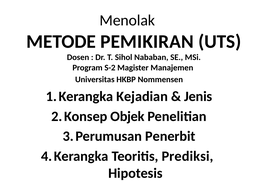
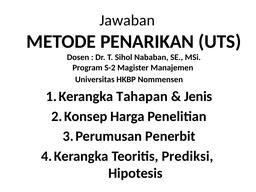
Menolak: Menolak -> Jawaban
PEMIKIRAN: PEMIKIRAN -> PENARIKAN
Kejadian: Kejadian -> Tahapan
Objek: Objek -> Harga
